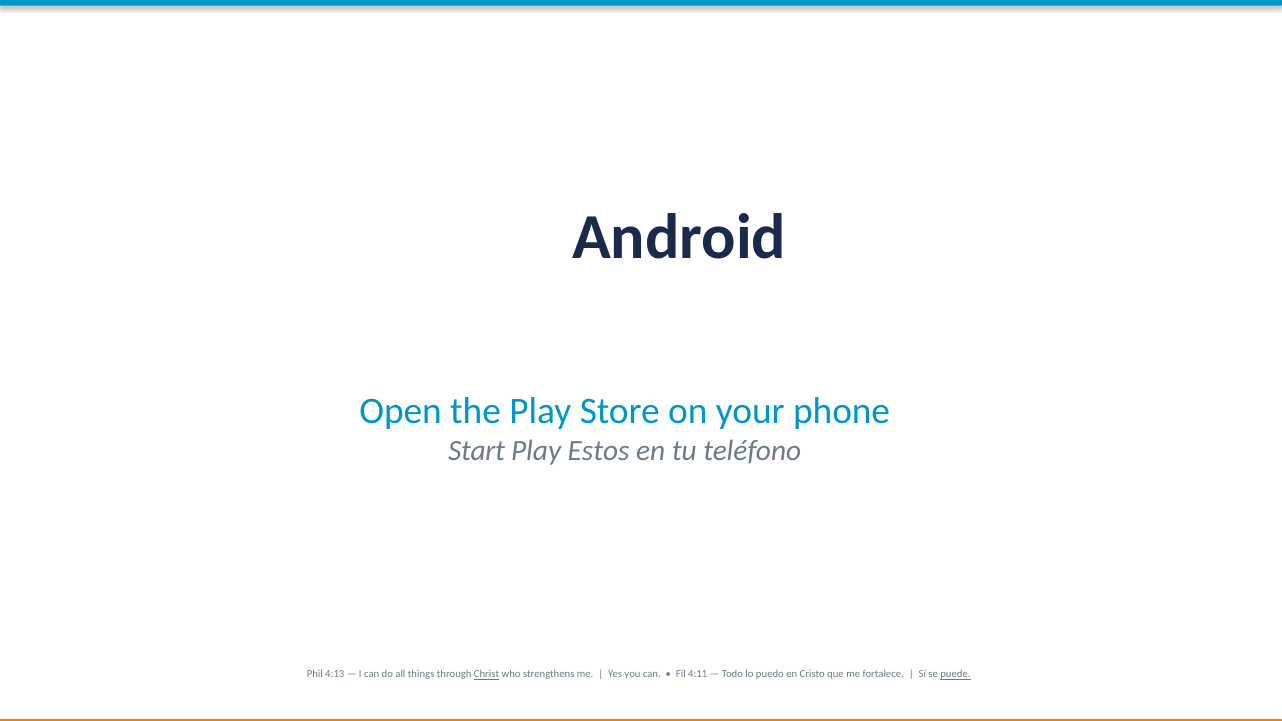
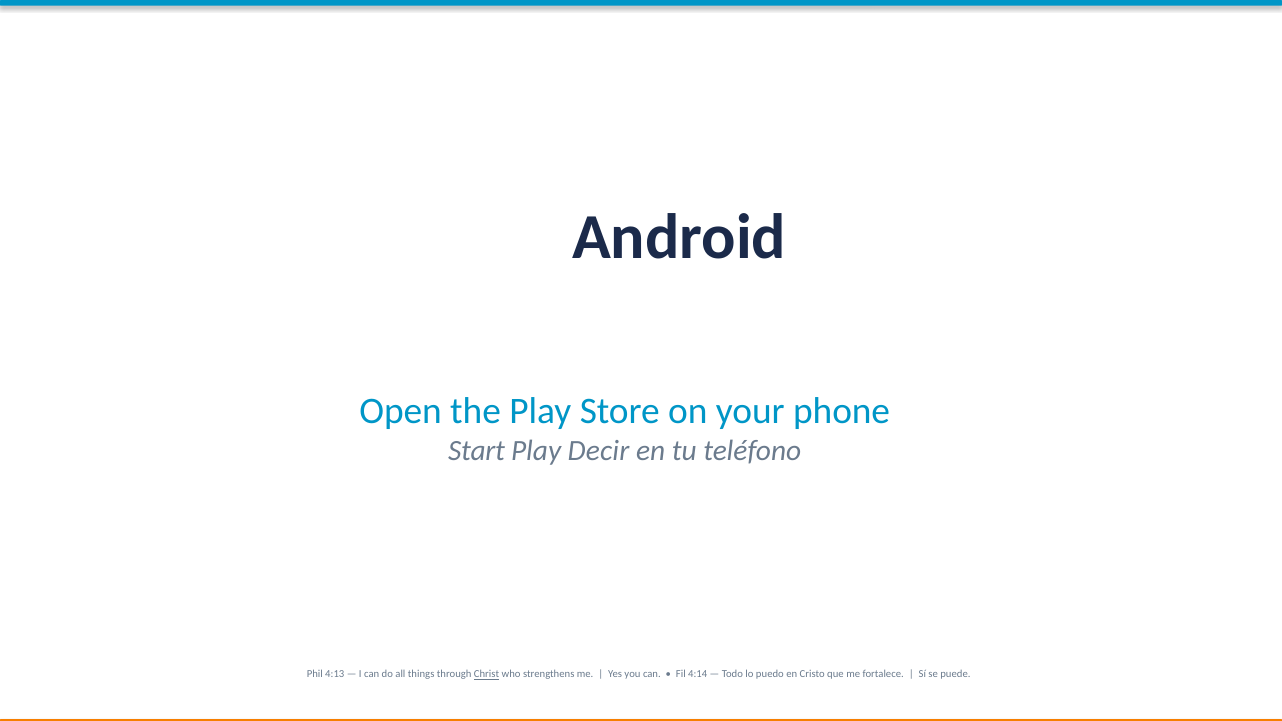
Estos: Estos -> Decir
4:11: 4:11 -> 4:14
puede underline: present -> none
